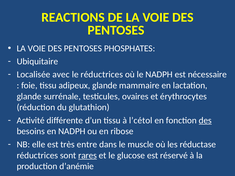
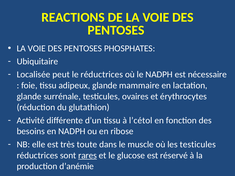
avec: avec -> peut
des at (205, 121) underline: present -> none
entre: entre -> toute
les réductase: réductase -> testicules
